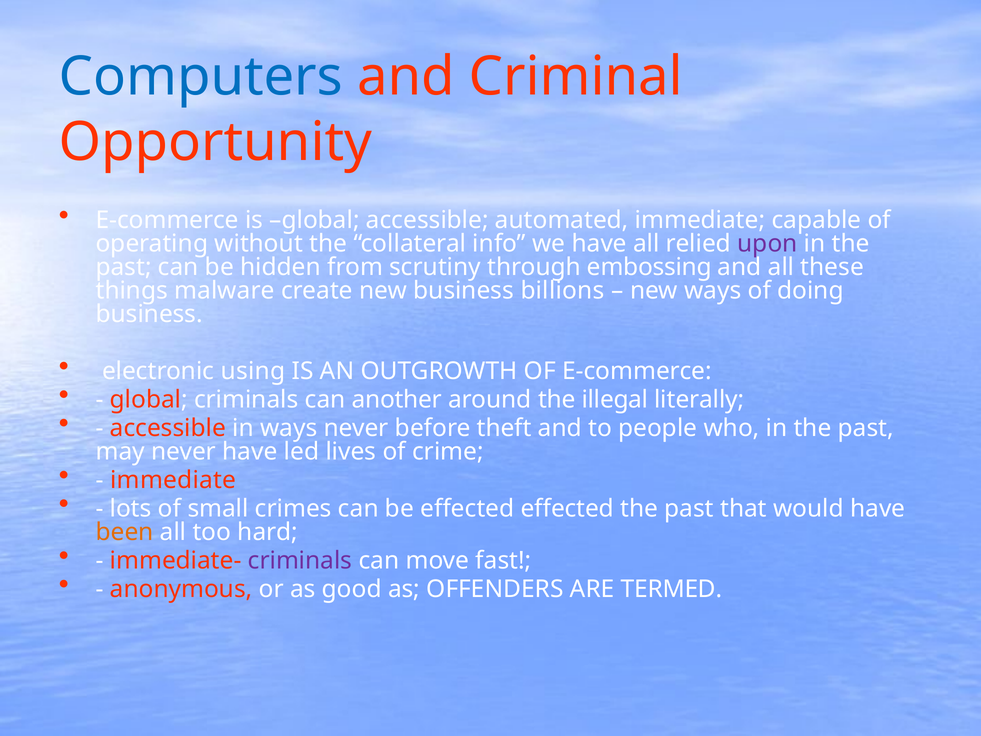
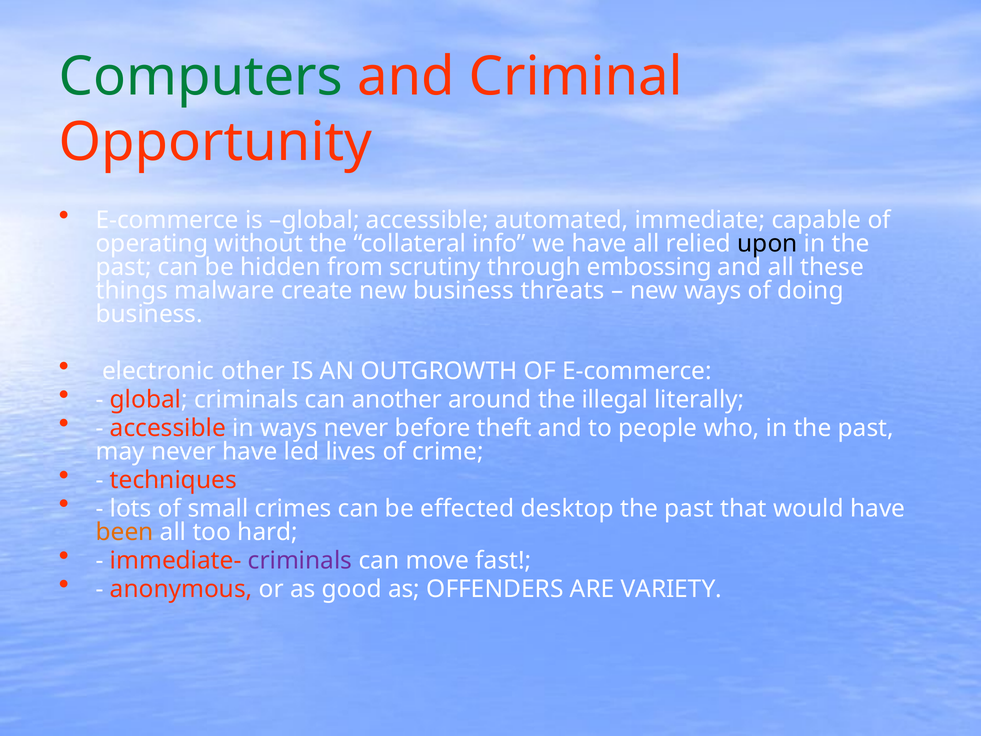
Computers colour: blue -> green
upon colour: purple -> black
billions: billions -> threats
using: using -> other
immediate at (173, 480): immediate -> techniques
effected effected: effected -> desktop
TERMED: TERMED -> VARIETY
